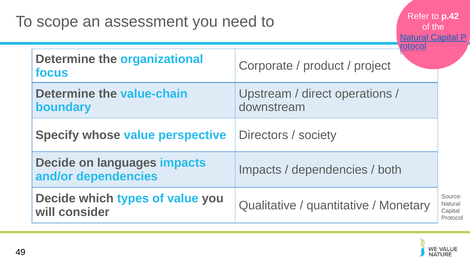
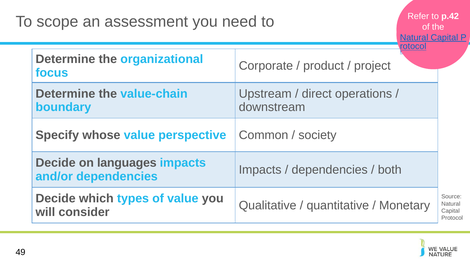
Directors: Directors -> Common
